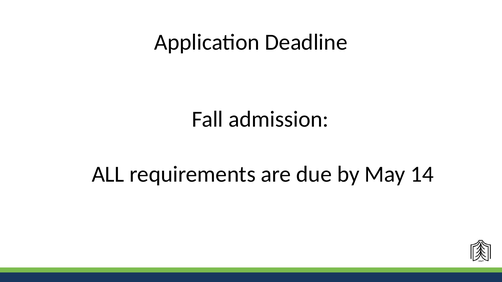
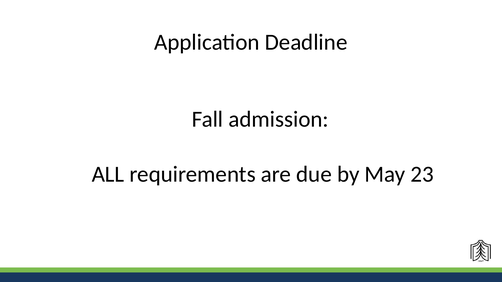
14: 14 -> 23
